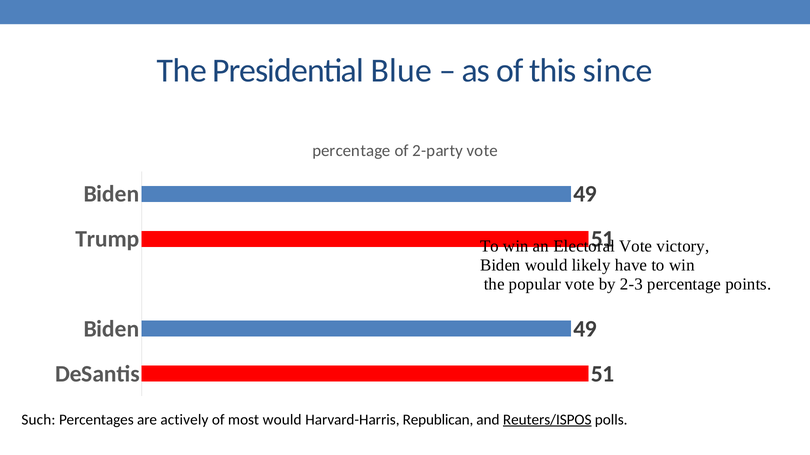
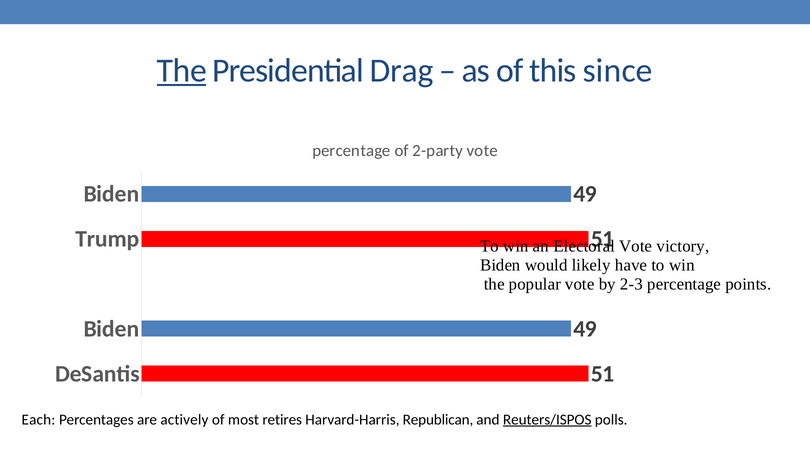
The at (182, 71) underline: none -> present
Blue: Blue -> Drag
Such: Such -> Each
most would: would -> retires
